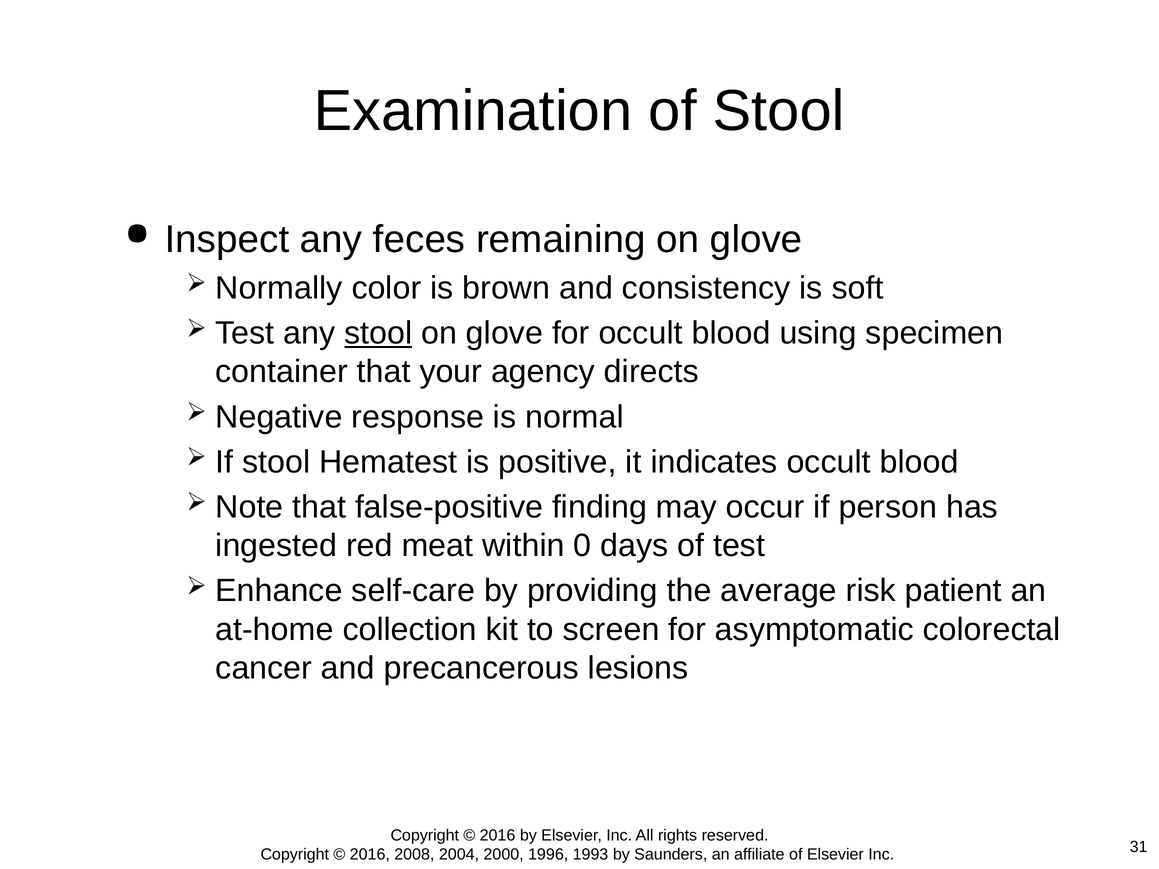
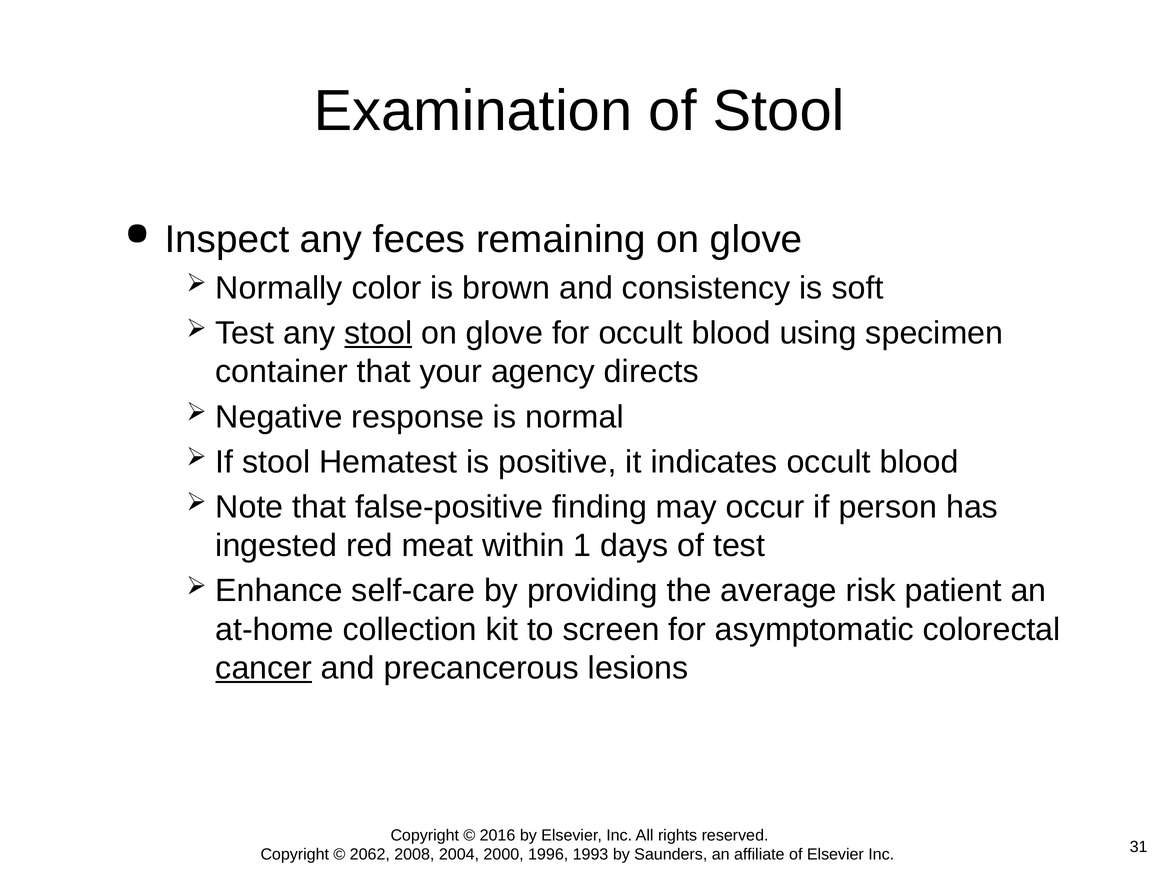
0: 0 -> 1
cancer underline: none -> present
2016 at (370, 855): 2016 -> 2062
